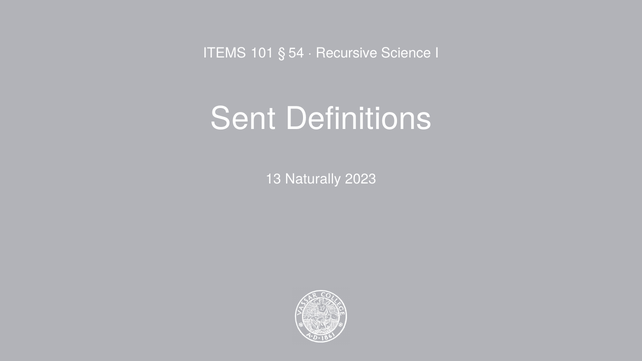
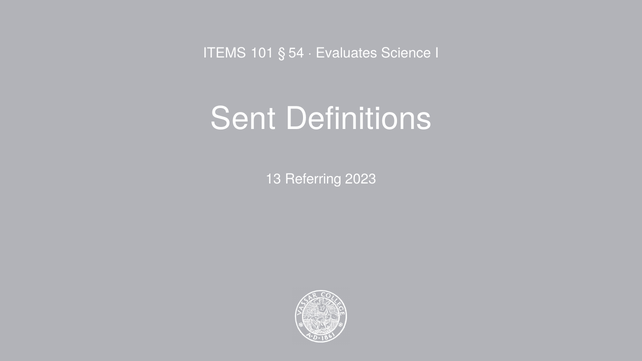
Recursive: Recursive -> Evaluates
Naturally: Naturally -> Referring
